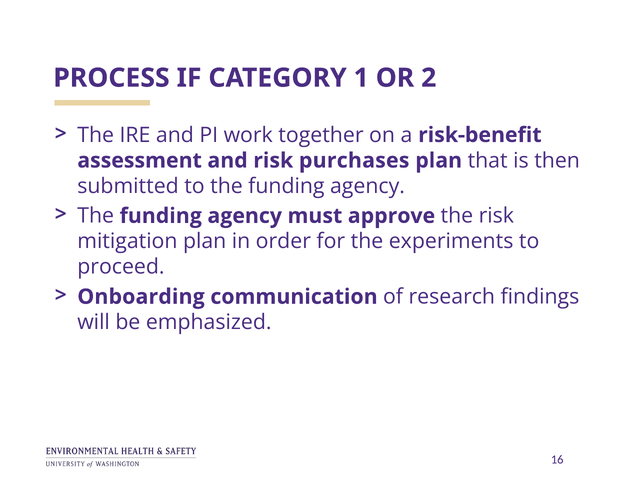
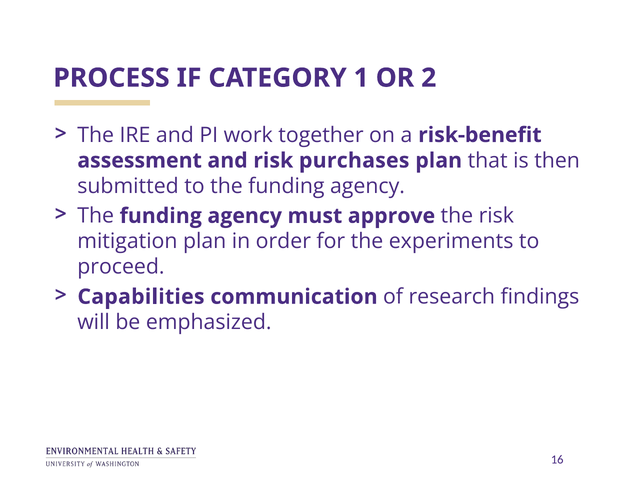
Onboarding: Onboarding -> Capabilities
